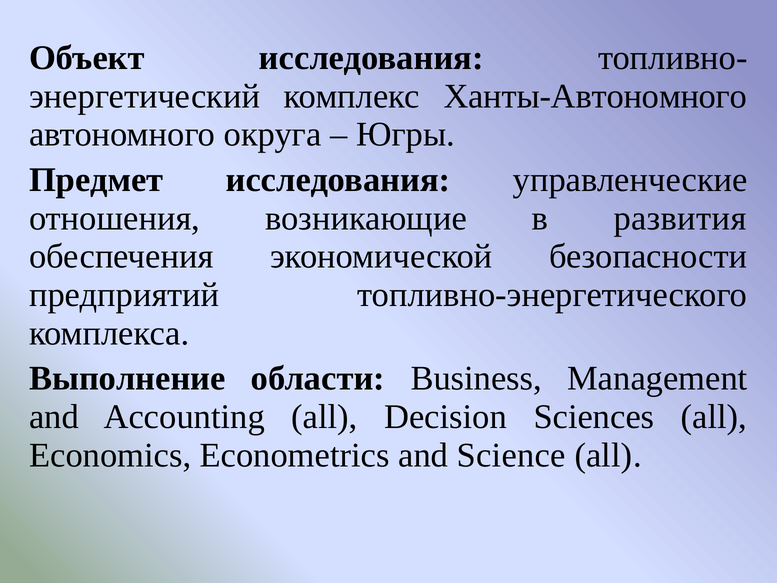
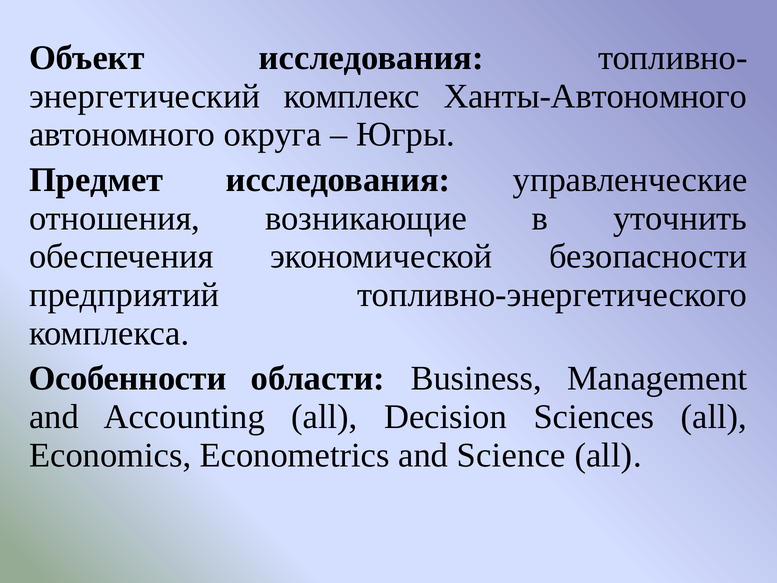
развития: развития -> уточнить
Выполнение: Выполнение -> Особенности
